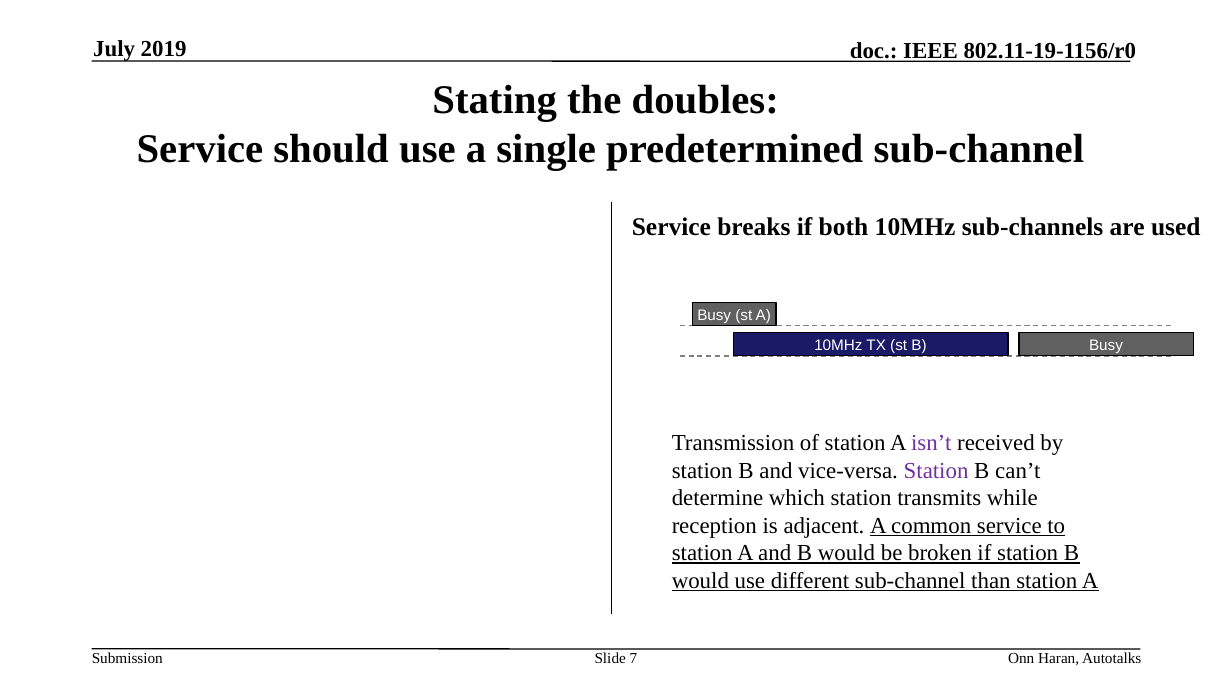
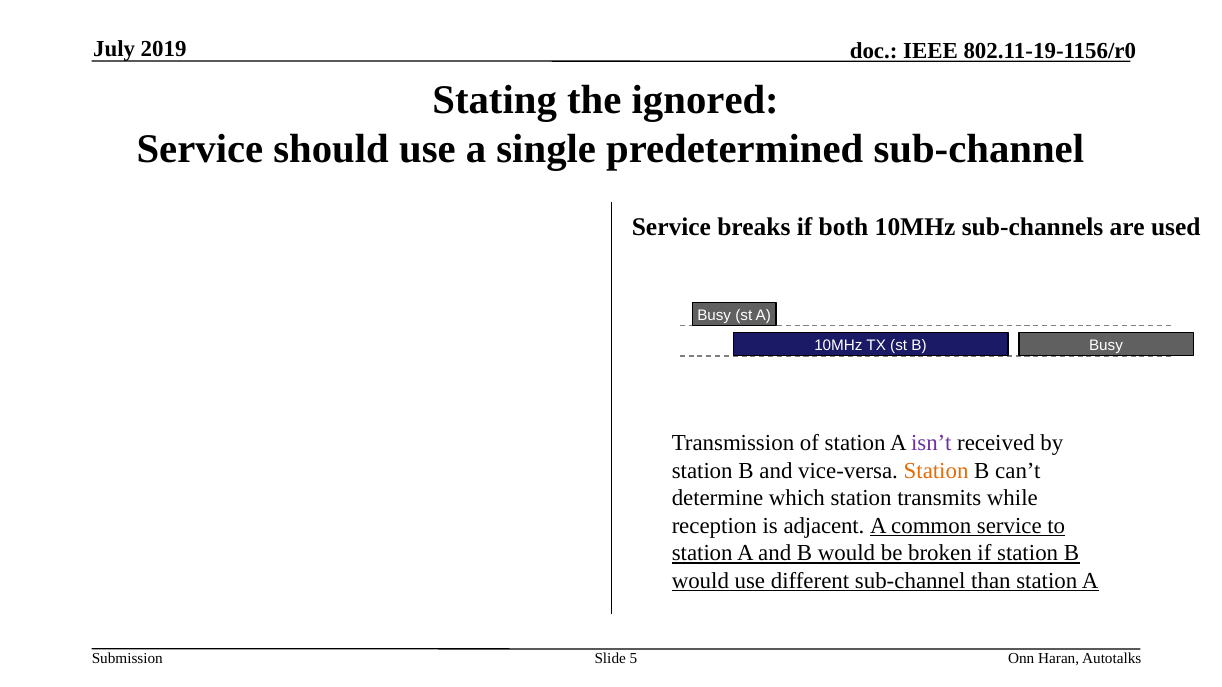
doubles: doubles -> ignored
Station at (936, 471) colour: purple -> orange
7: 7 -> 5
